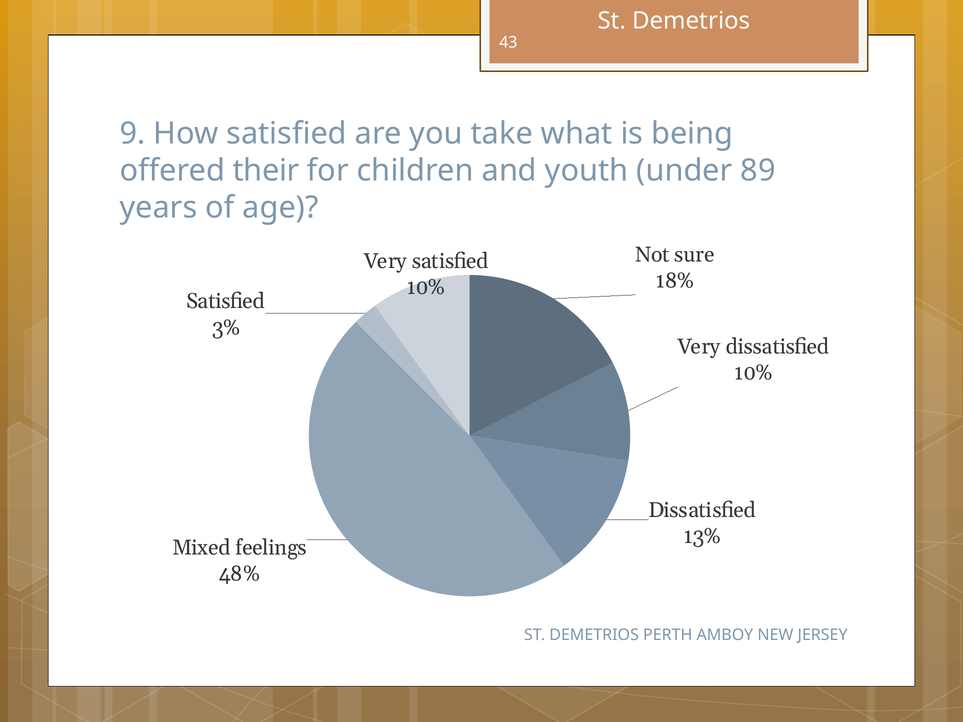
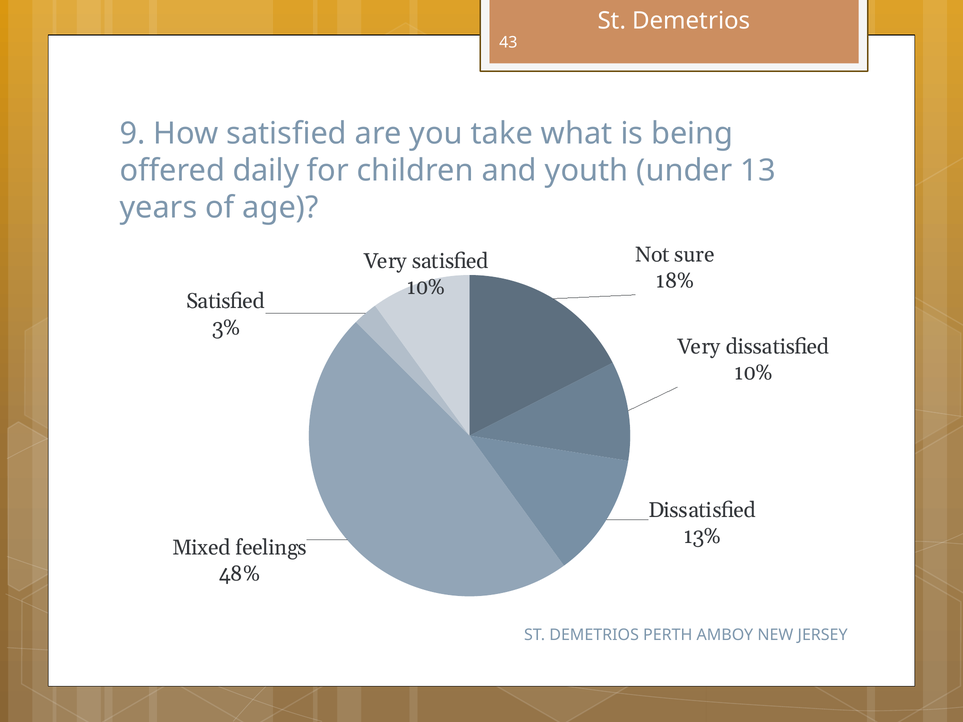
their: their -> daily
89: 89 -> 13
